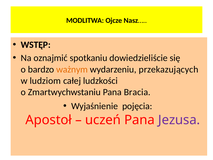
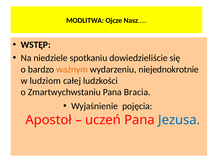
oznajmić: oznajmić -> niedziele
przekazujących: przekazujących -> niejednokrotnie
Jezusa colour: purple -> blue
